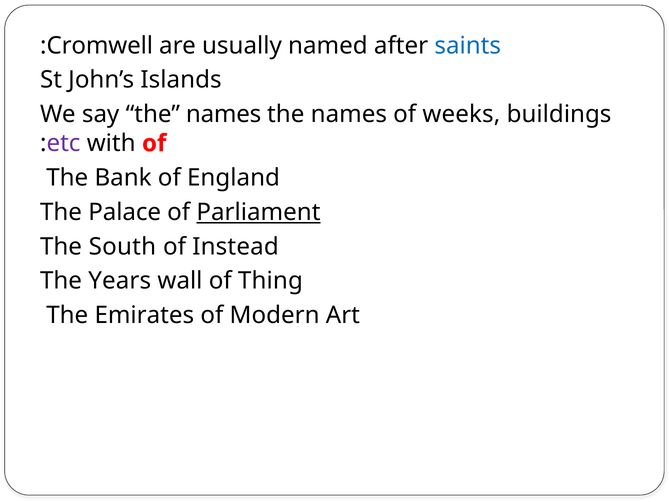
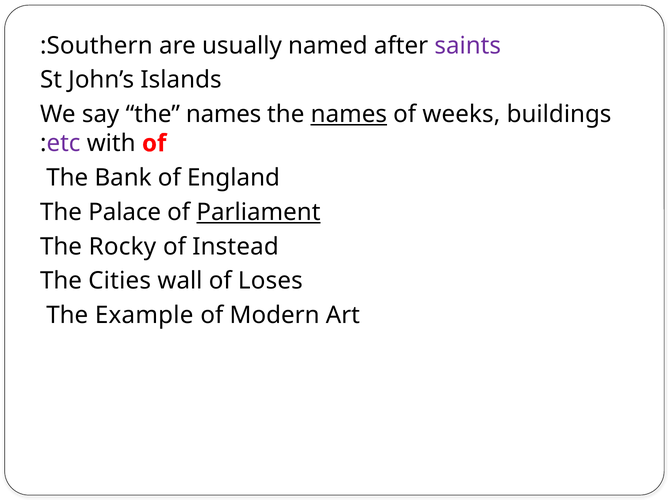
Cromwell: Cromwell -> Southern
saints colour: blue -> purple
names at (349, 114) underline: none -> present
South: South -> Rocky
Years: Years -> Cities
Thing: Thing -> Loses
Emirates: Emirates -> Example
